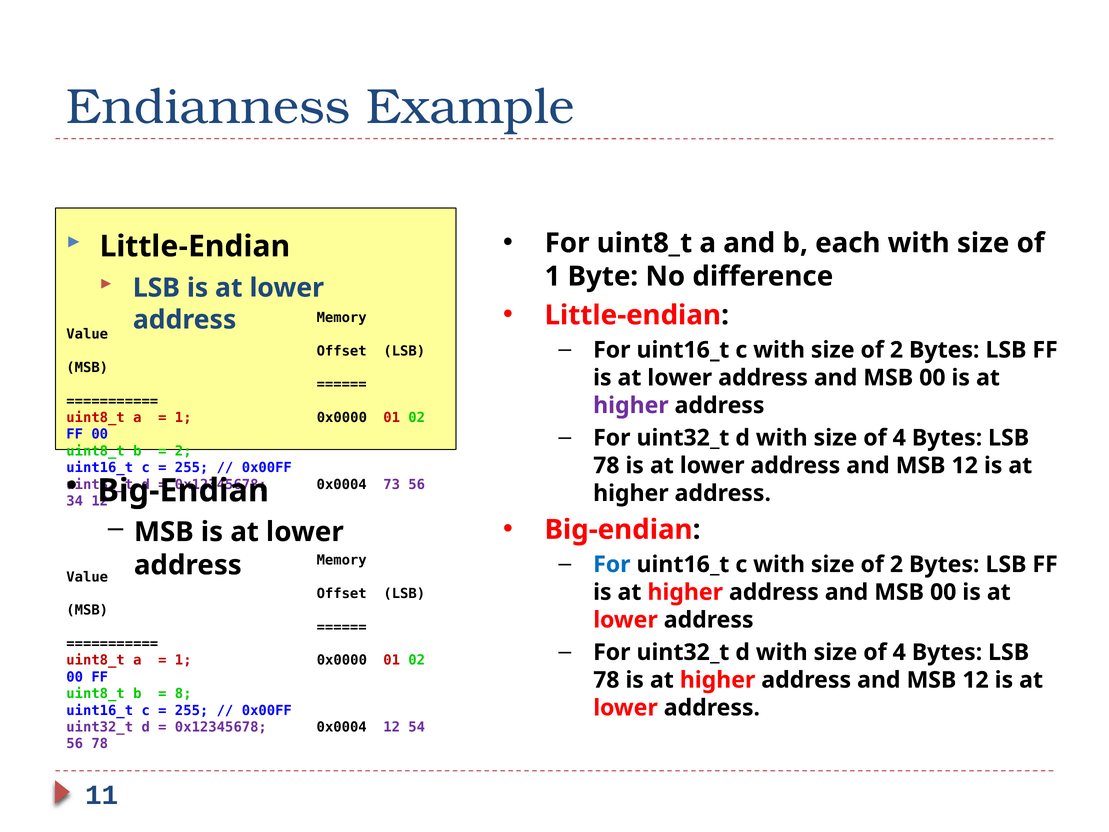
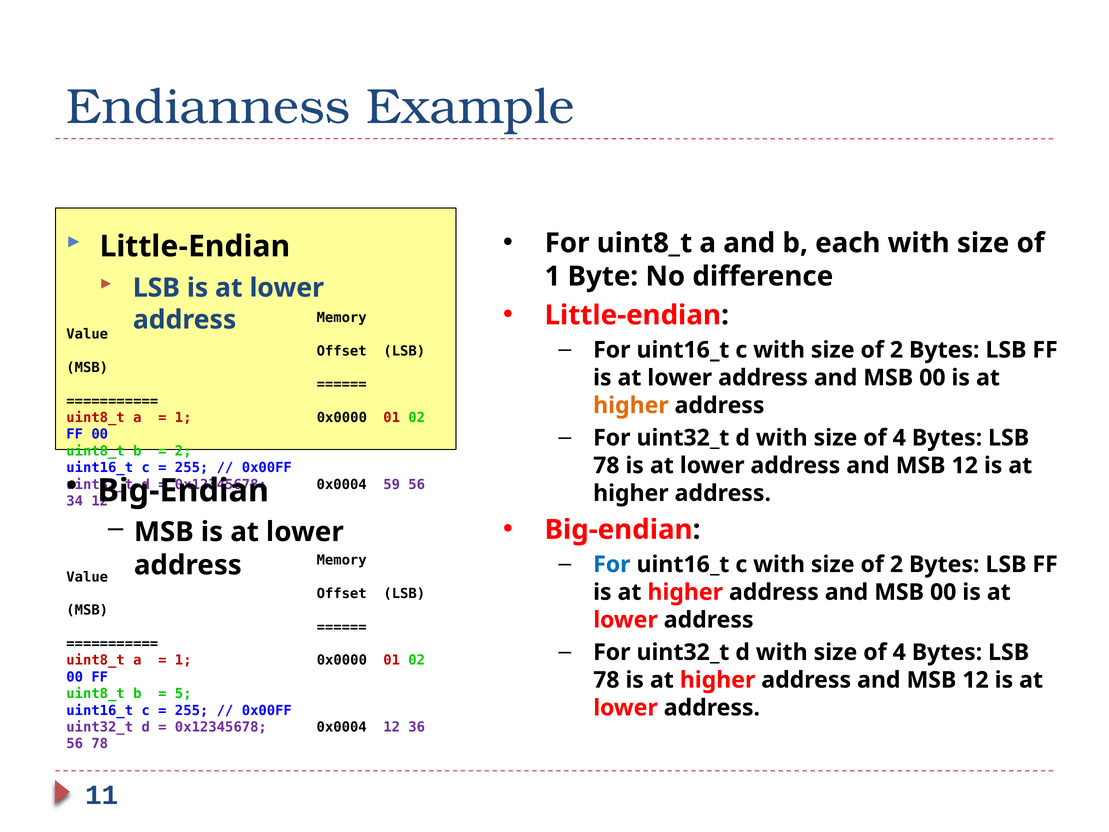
higher at (631, 405) colour: purple -> orange
73: 73 -> 59
8: 8 -> 5
54: 54 -> 36
